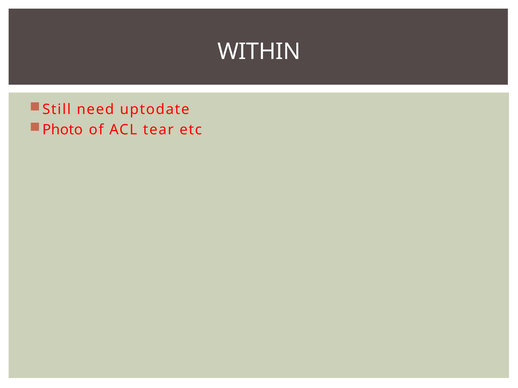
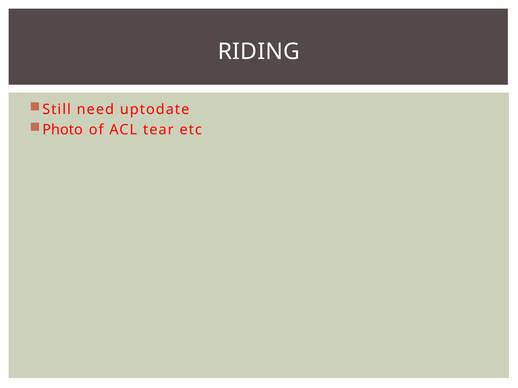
WITHIN: WITHIN -> RIDING
